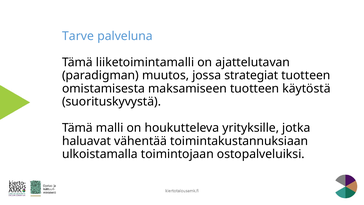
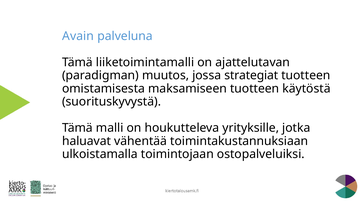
Tarve: Tarve -> Avain
